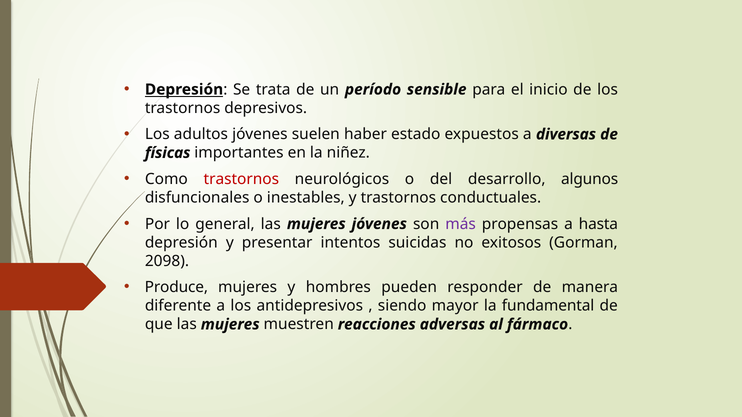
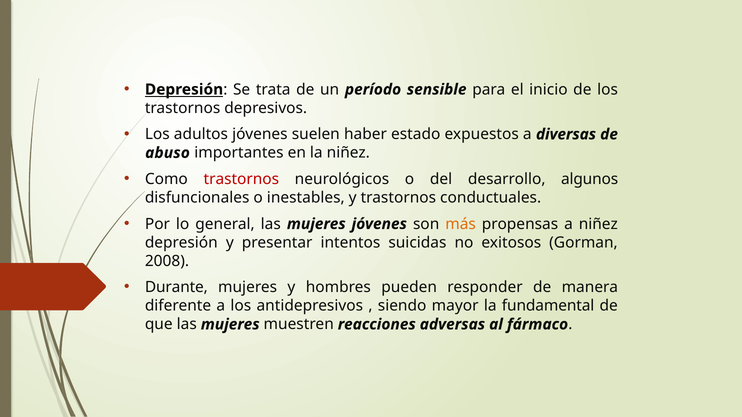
físicas: físicas -> abuso
más colour: purple -> orange
a hasta: hasta -> niñez
2098: 2098 -> 2008
Produce: Produce -> Durante
